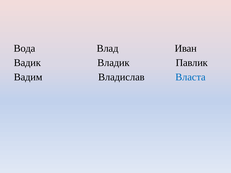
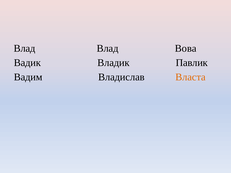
Вода at (25, 48): Вода -> Влад
Иван: Иван -> Вова
Власта colour: blue -> orange
